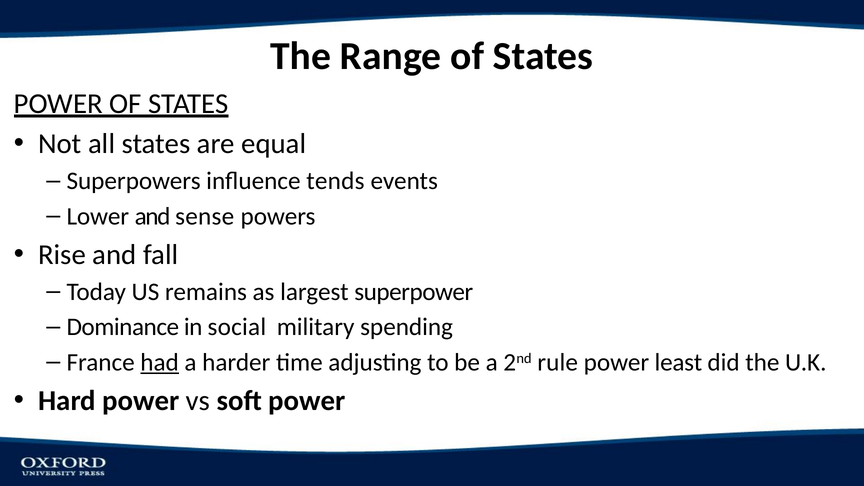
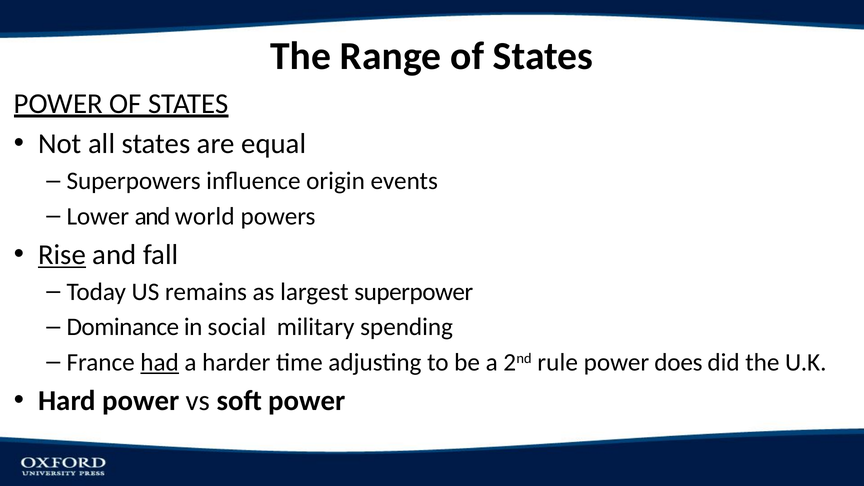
tends: tends -> origin
sense: sense -> world
Rise underline: none -> present
least: least -> does
